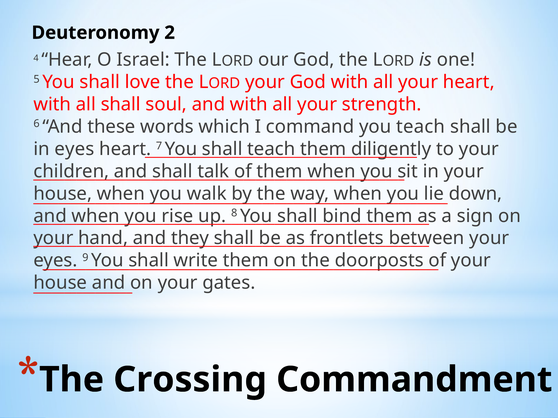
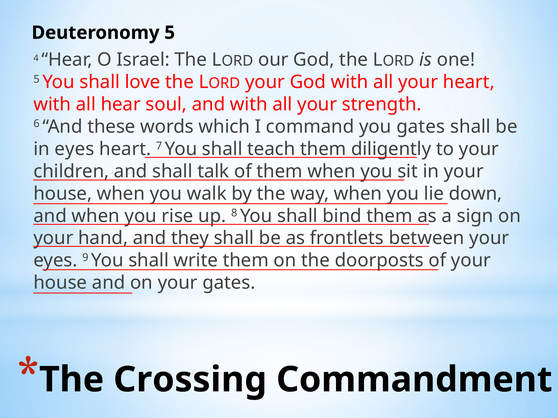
Deuteronomy 2: 2 -> 5
all shall: shall -> hear
you teach: teach -> gates
